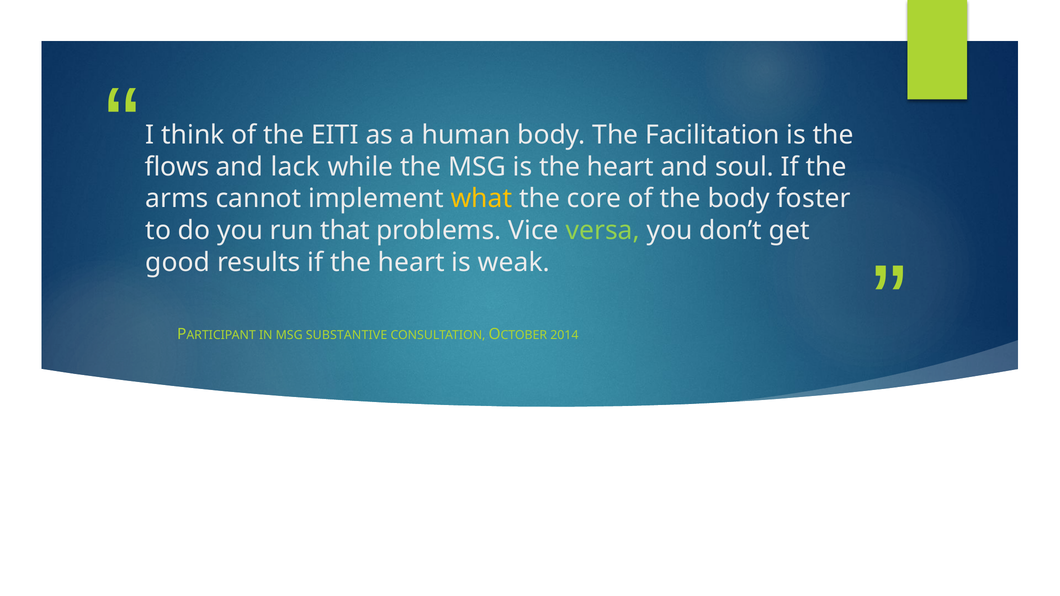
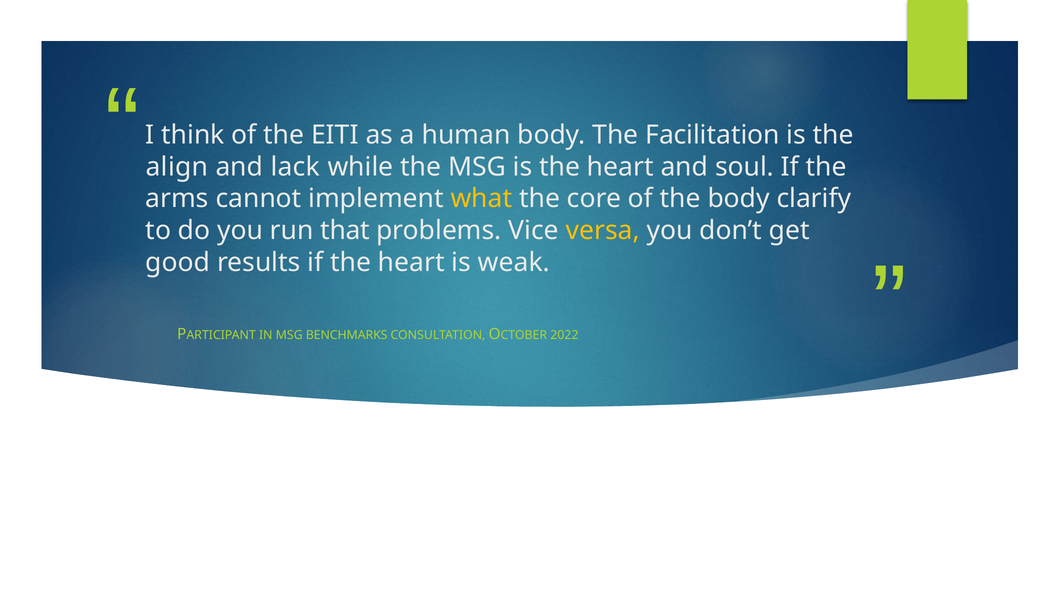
flows: flows -> align
foster: foster -> clarify
versa colour: light green -> yellow
SUBSTANTIVE: SUBSTANTIVE -> BENCHMARKS
2014: 2014 -> 2022
